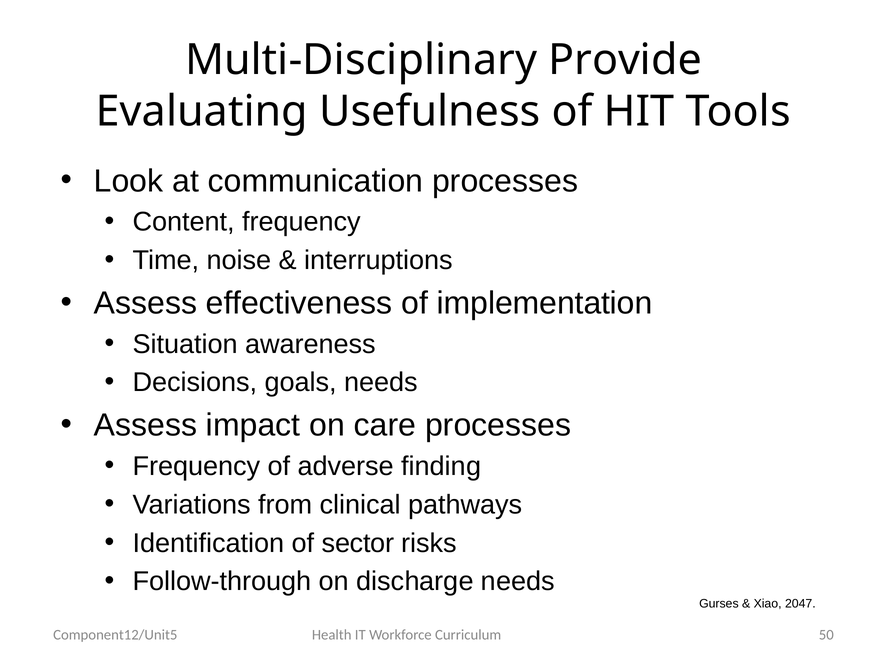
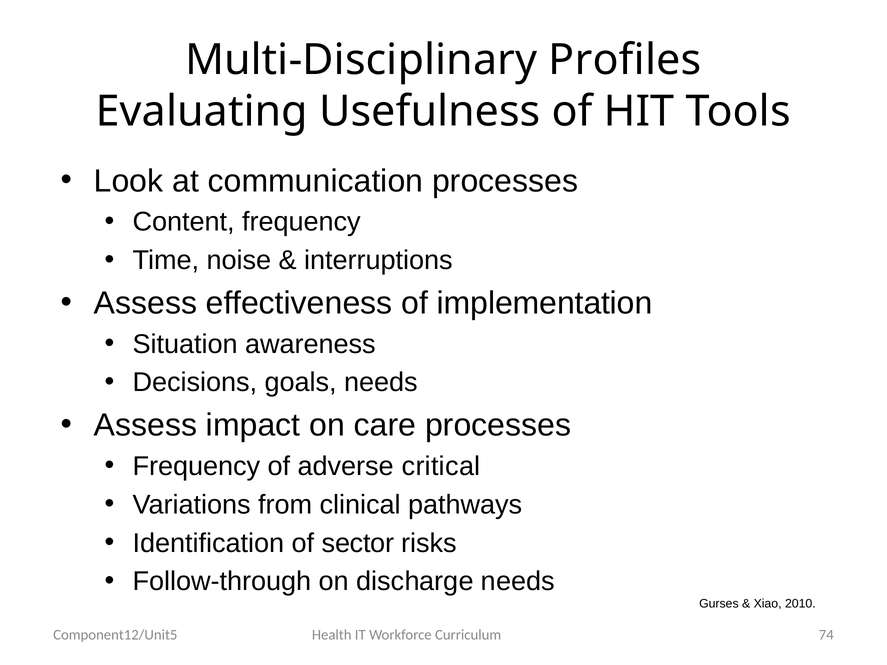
Provide: Provide -> Profiles
finding: finding -> critical
2047: 2047 -> 2010
50: 50 -> 74
